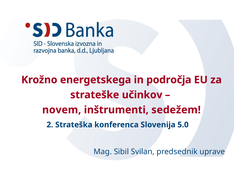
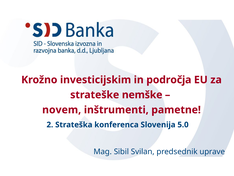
energetskega: energetskega -> investicijskim
učinkov: učinkov -> nemške
sedežem: sedežem -> pametne
